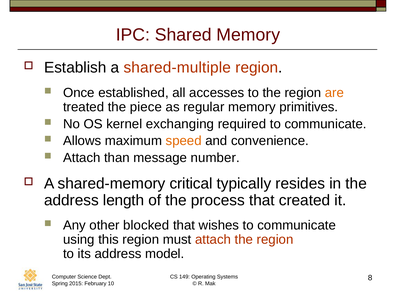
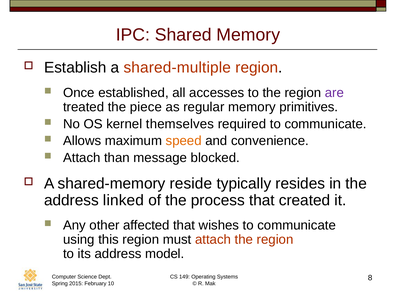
are colour: orange -> purple
exchanging: exchanging -> themselves
number: number -> blocked
critical: critical -> reside
length: length -> linked
blocked: blocked -> affected
